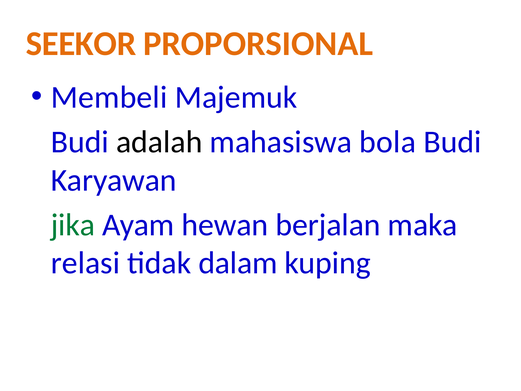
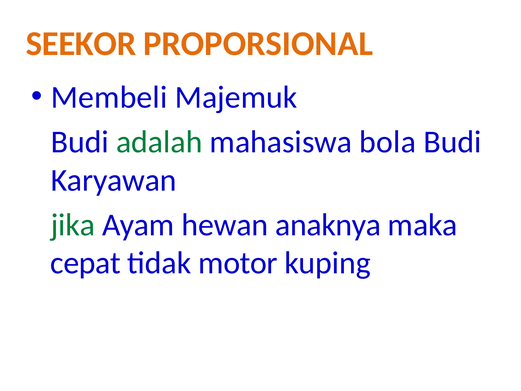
adalah colour: black -> green
berjalan: berjalan -> anaknya
relasi: relasi -> cepat
dalam: dalam -> motor
